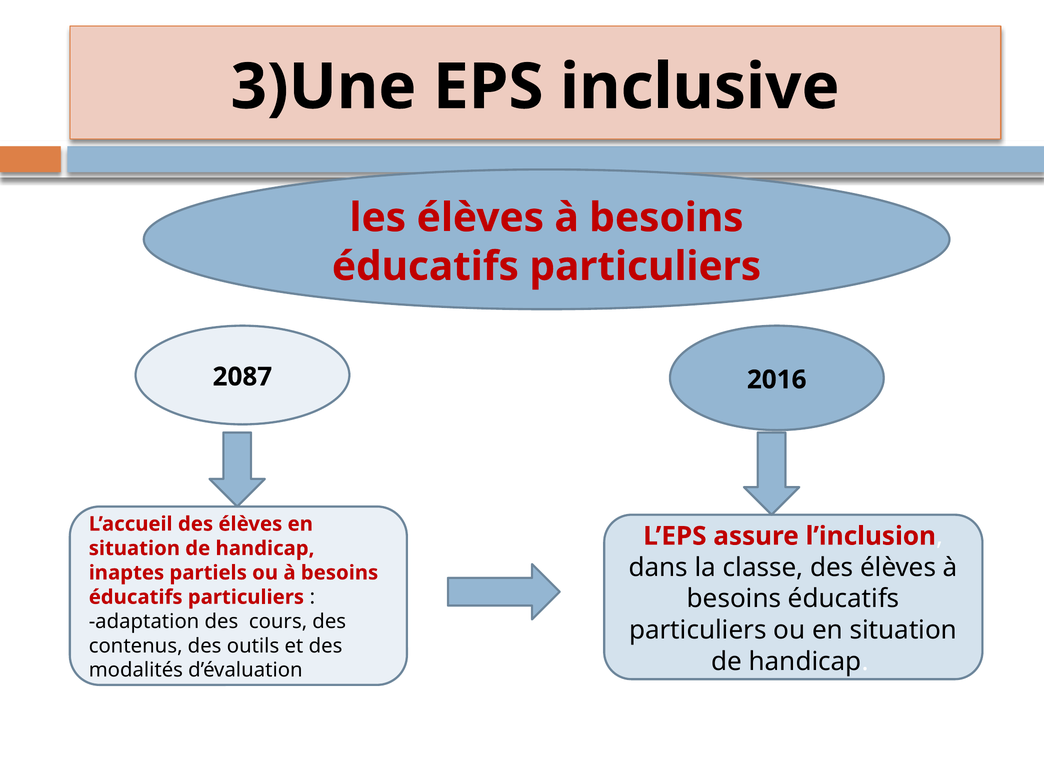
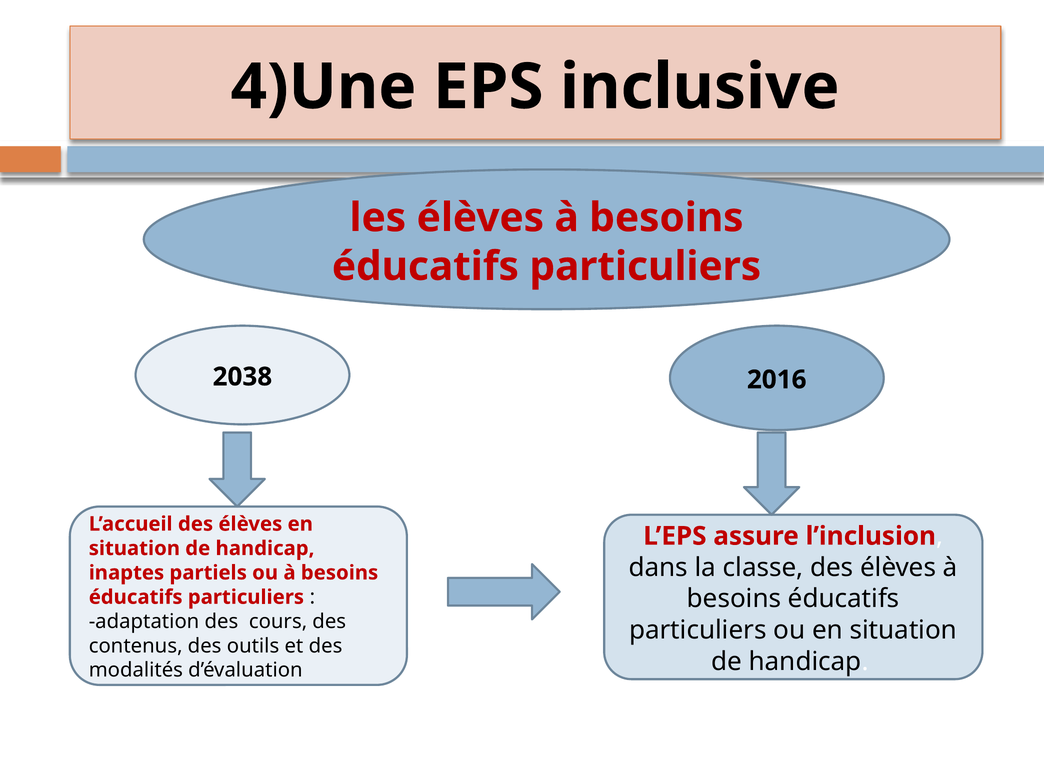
3)Une: 3)Une -> 4)Une
2087: 2087 -> 2038
